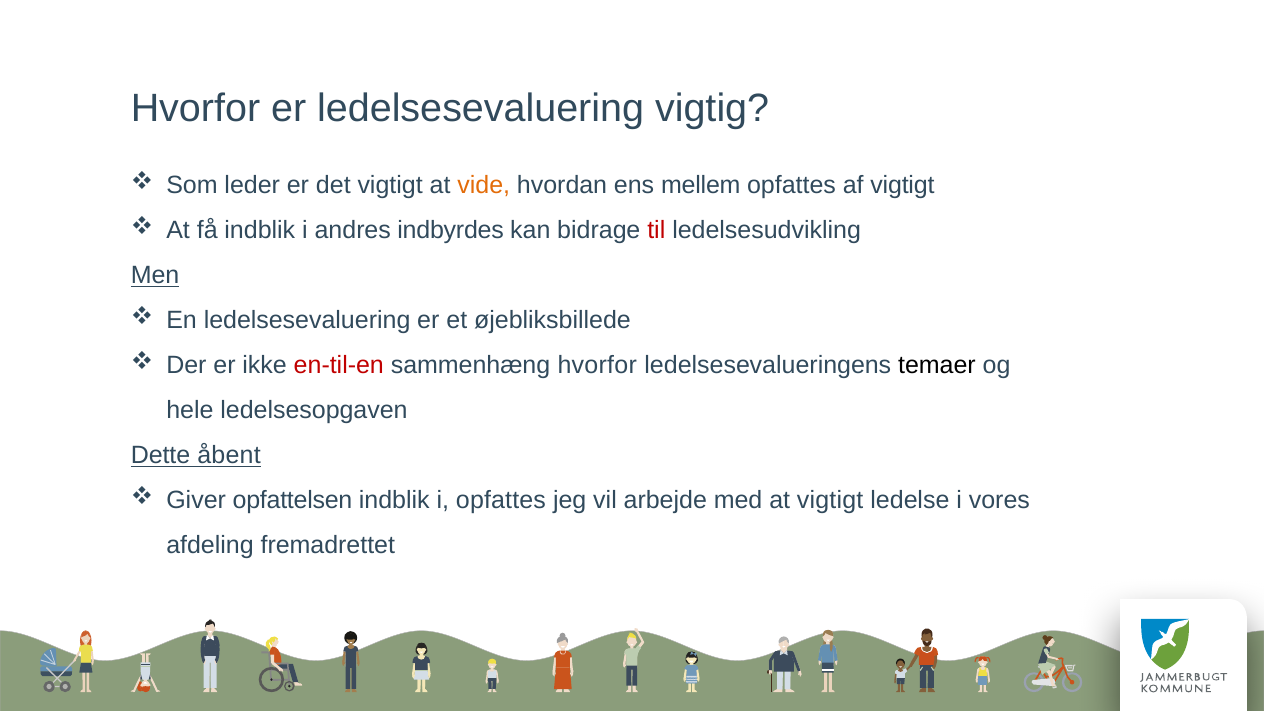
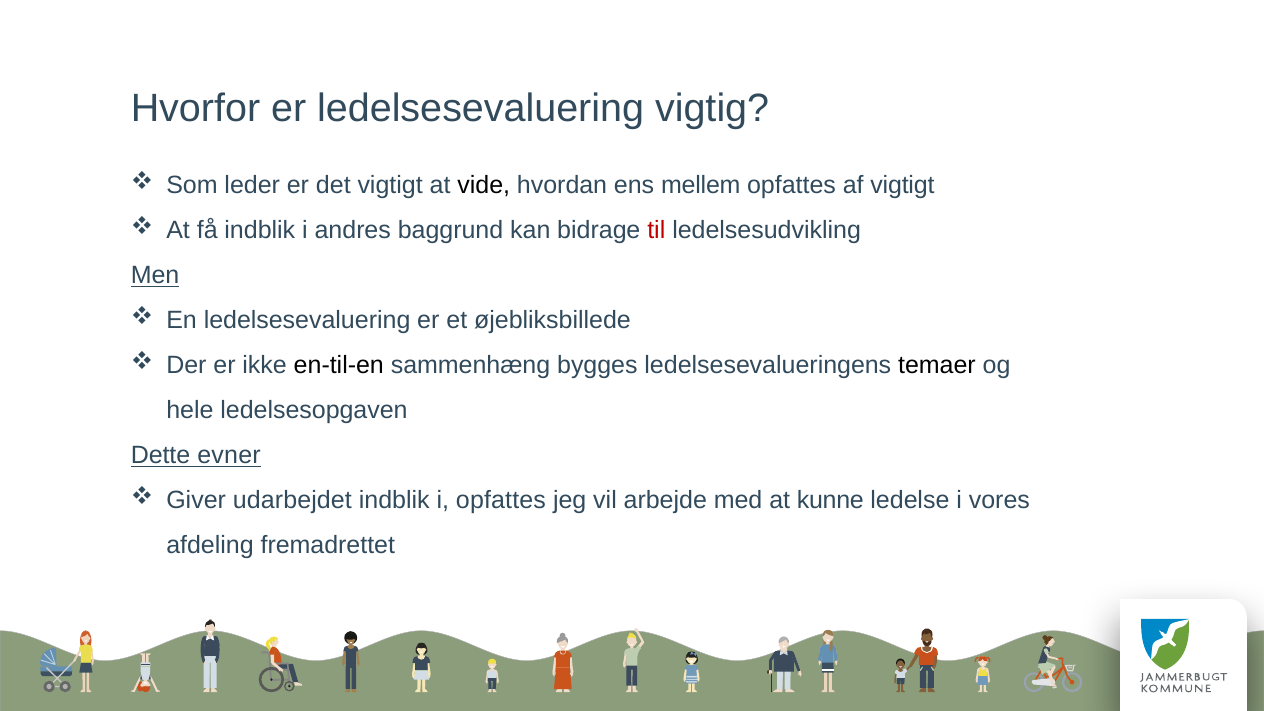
vide colour: orange -> black
indbyrdes: indbyrdes -> baggrund
en-til-en colour: red -> black
sammenhæng hvorfor: hvorfor -> bygges
åbent: åbent -> evner
opfattelsen: opfattelsen -> udarbejdet
at vigtigt: vigtigt -> kunne
